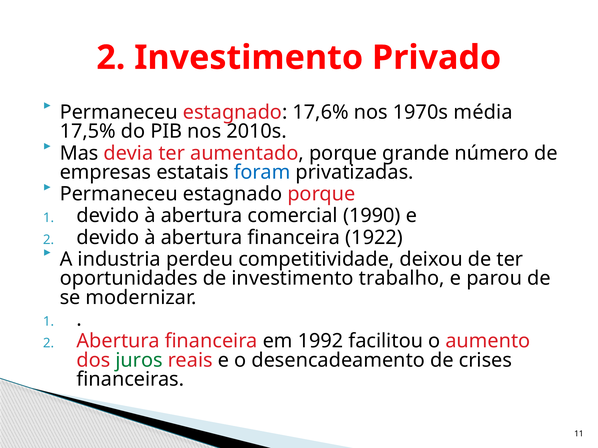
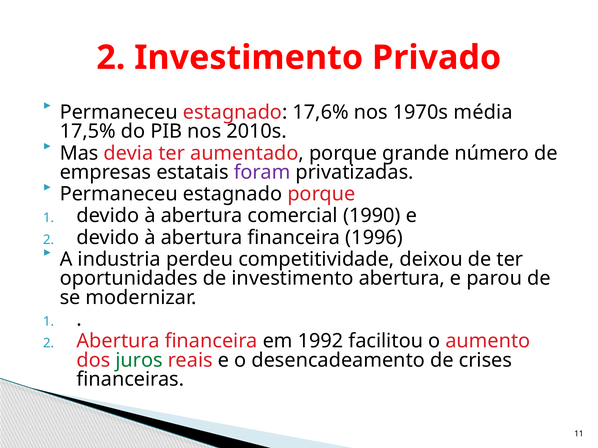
foram colour: blue -> purple
1922: 1922 -> 1996
investimento trabalho: trabalho -> abertura
